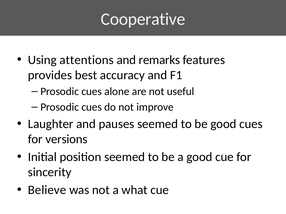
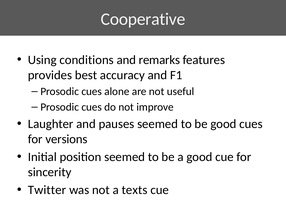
attentions: attentions -> conditions
Believe: Believe -> Twitter
what: what -> texts
